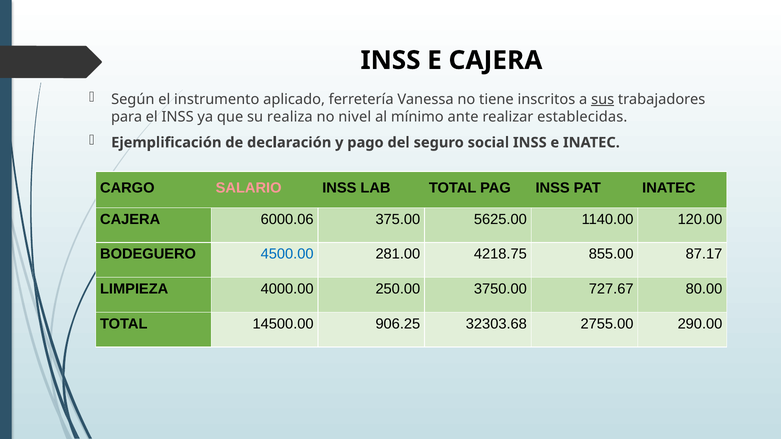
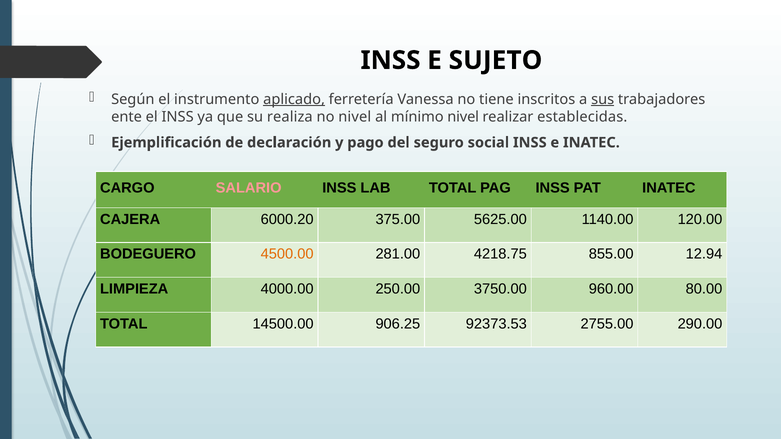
E CAJERA: CAJERA -> SUJETO
aplicado underline: none -> present
para: para -> ente
mínimo ante: ante -> nivel
6000.06: 6000.06 -> 6000.20
4500.00 colour: blue -> orange
87.17: 87.17 -> 12.94
727.67: 727.67 -> 960.00
32303.68: 32303.68 -> 92373.53
